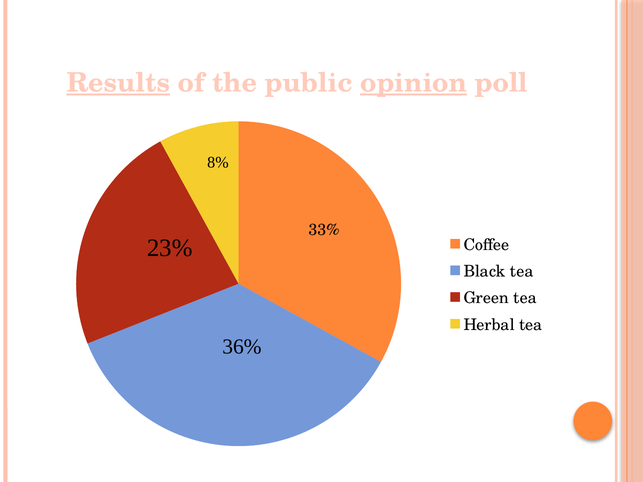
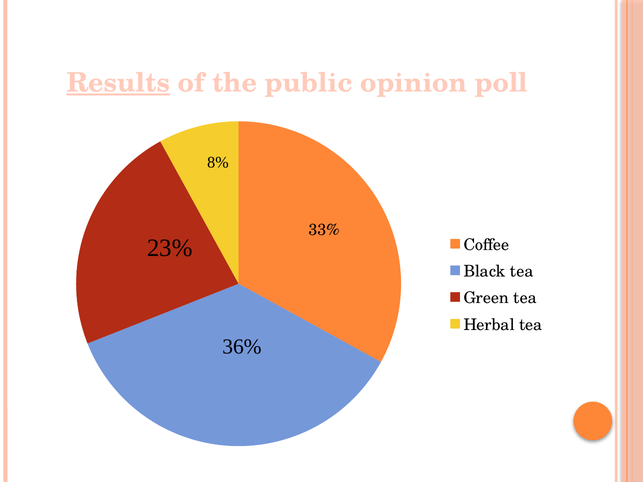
opinion underline: present -> none
